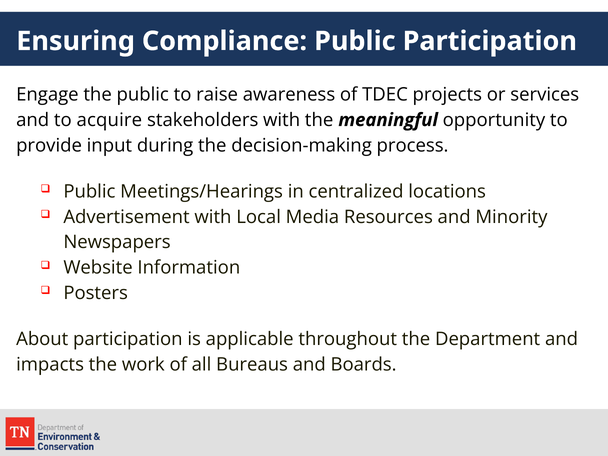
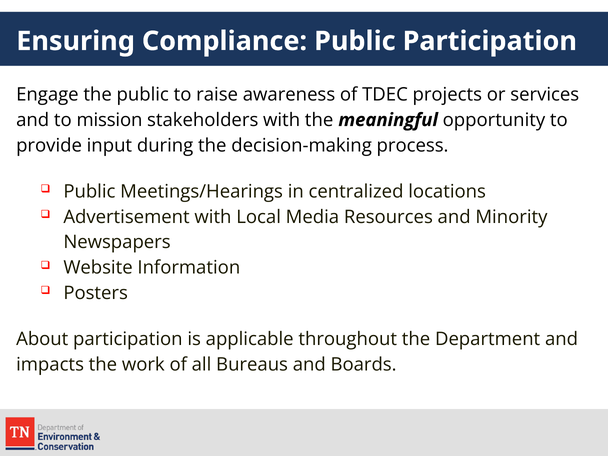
acquire: acquire -> mission
